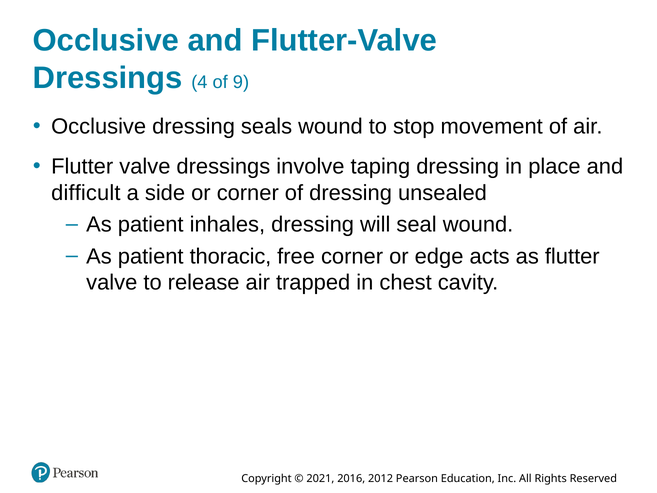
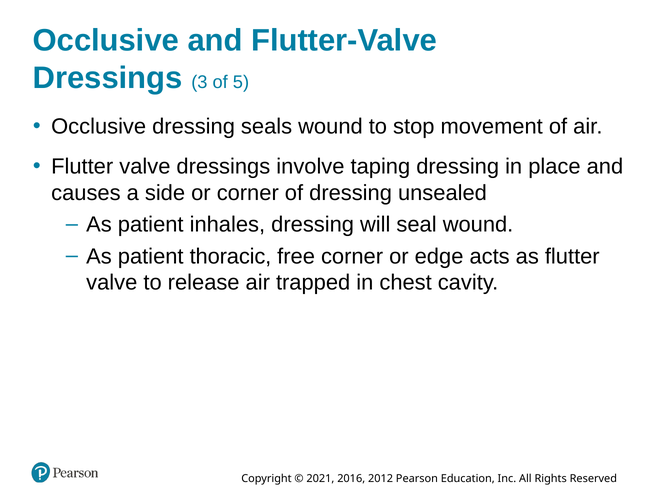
4: 4 -> 3
9: 9 -> 5
difficult: difficult -> causes
